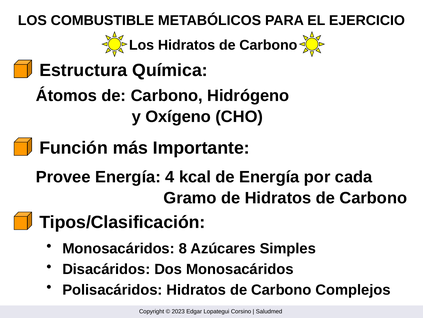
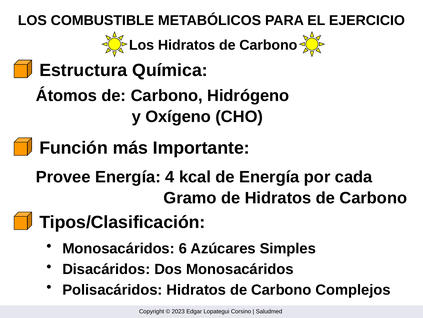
8: 8 -> 6
